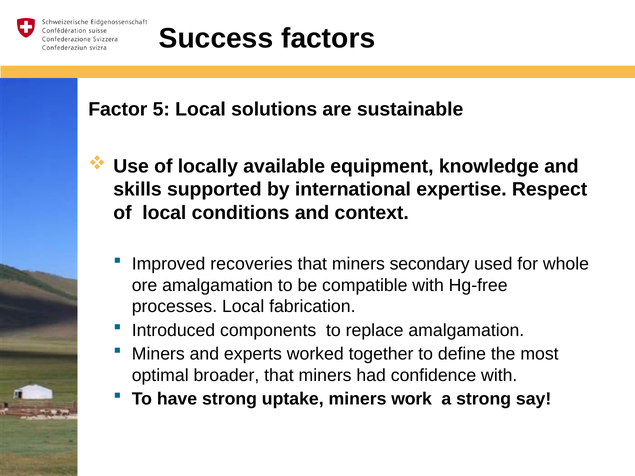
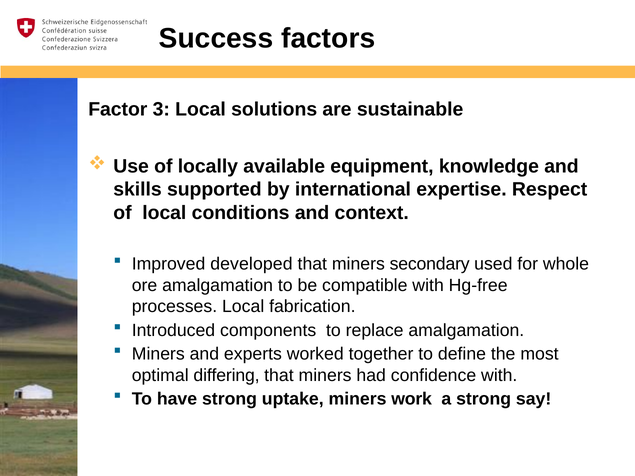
5: 5 -> 3
recoveries: recoveries -> developed
broader: broader -> differing
